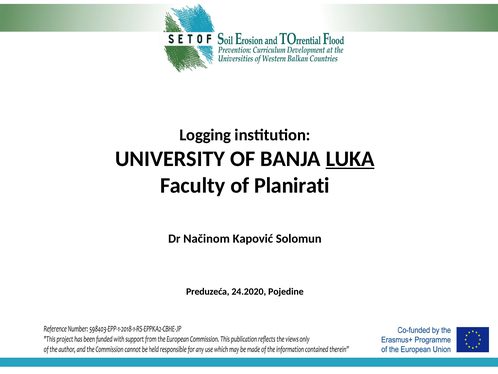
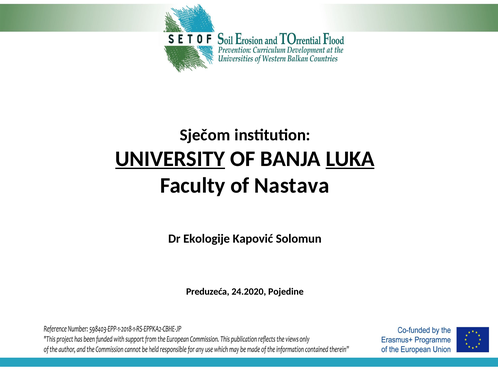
Logging: Logging -> Sječom
UNIVERSITY underline: none -> present
Planirati: Planirati -> Nastava
Načinom: Načinom -> Ekologije
